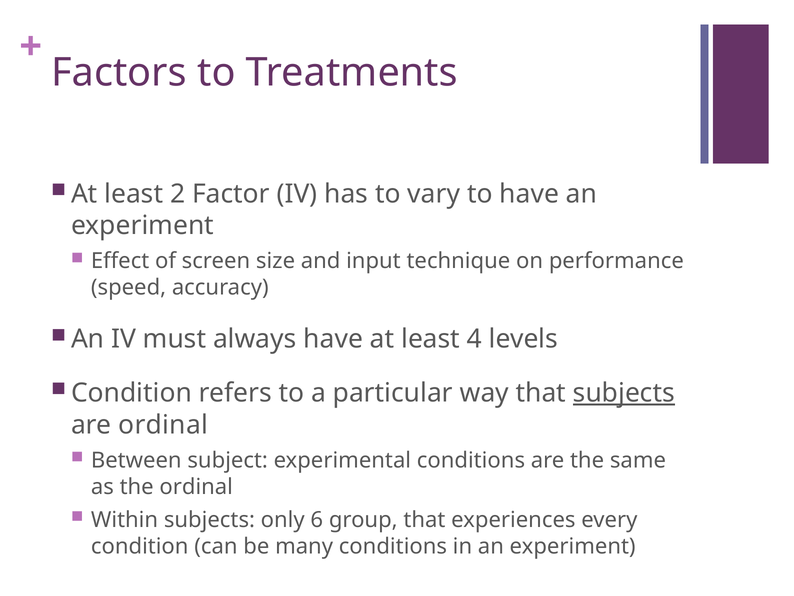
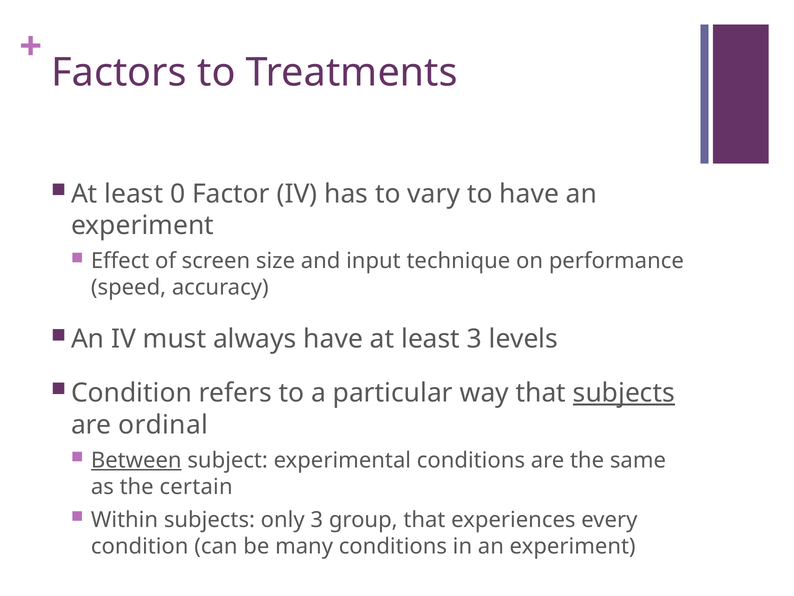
2: 2 -> 0
least 4: 4 -> 3
Between underline: none -> present
the ordinal: ordinal -> certain
only 6: 6 -> 3
